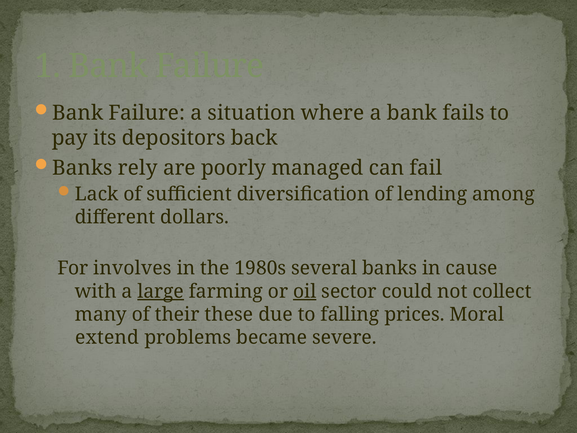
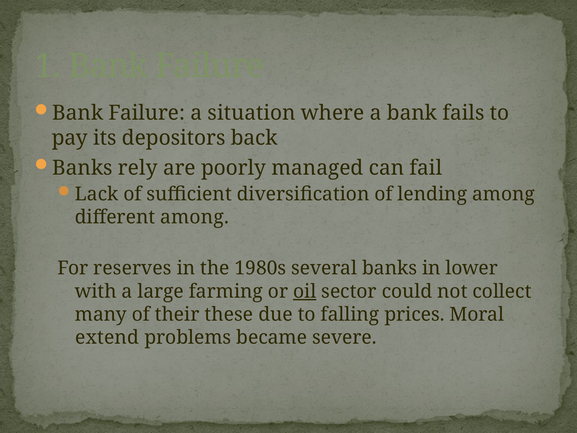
different dollars: dollars -> among
involves: involves -> reserves
cause: cause -> lower
large underline: present -> none
